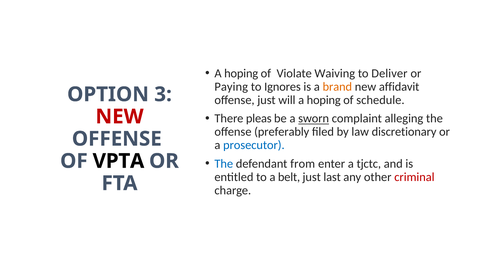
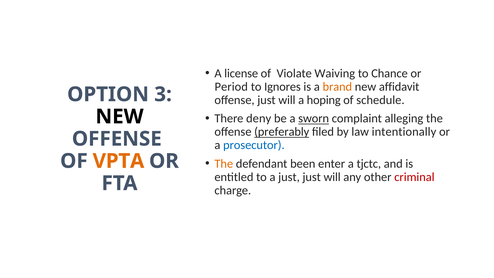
hoping at (241, 73): hoping -> license
Deliver: Deliver -> Chance
Paying: Paying -> Period
pleas: pleas -> deny
NEW at (119, 117) colour: red -> black
preferably underline: none -> present
discretionary: discretionary -> intentionally
The at (224, 164) colour: blue -> orange
from: from -> been
VPTA colour: black -> orange
a belt: belt -> just
last at (332, 177): last -> will
